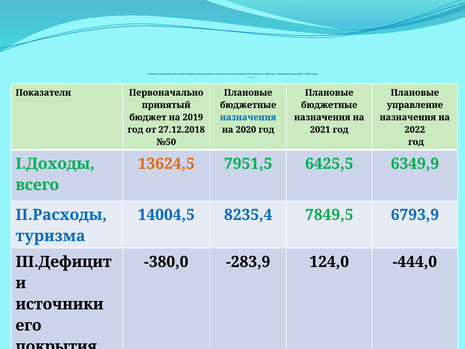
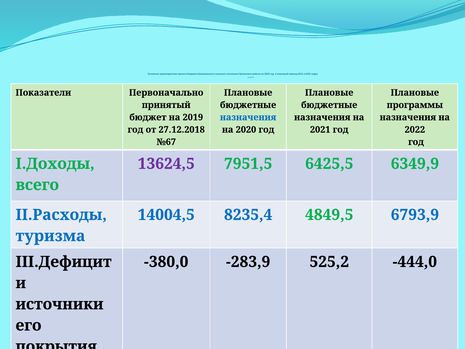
управление: управление -> программы
№50: №50 -> №67
13624,5 colour: orange -> purple
7849,5: 7849,5 -> 4849,5
124,0: 124,0 -> 525,2
